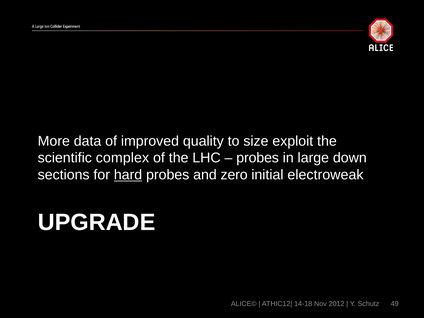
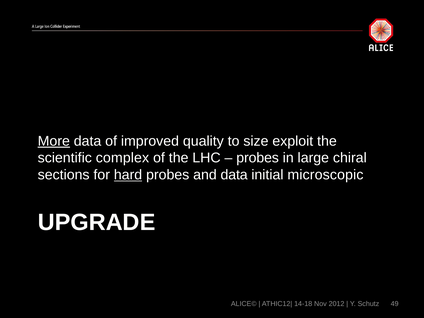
More underline: none -> present
down: down -> chiral
and zero: zero -> data
electroweak: electroweak -> microscopic
